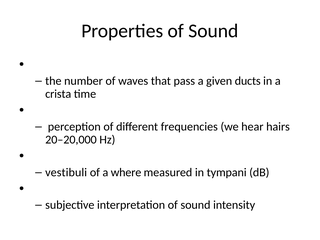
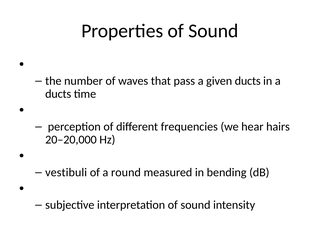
crista at (58, 94): crista -> ducts
where: where -> round
tympani: tympani -> bending
